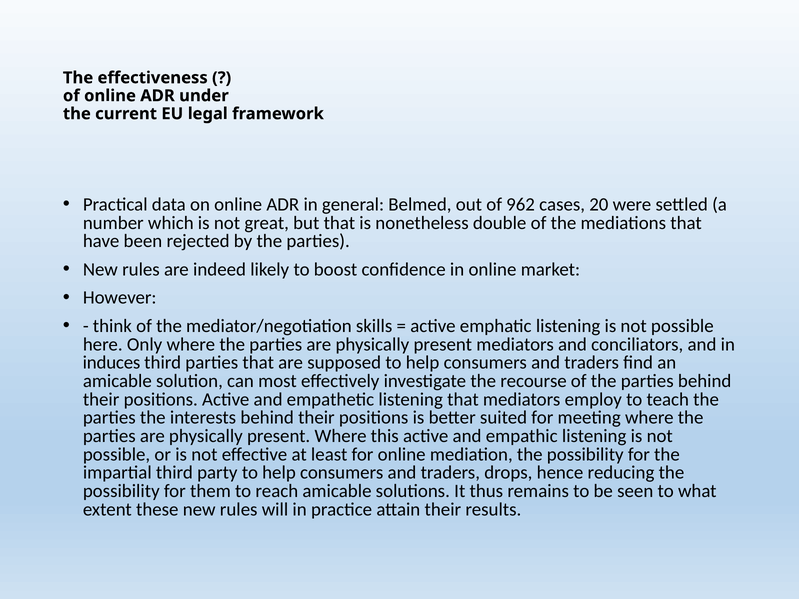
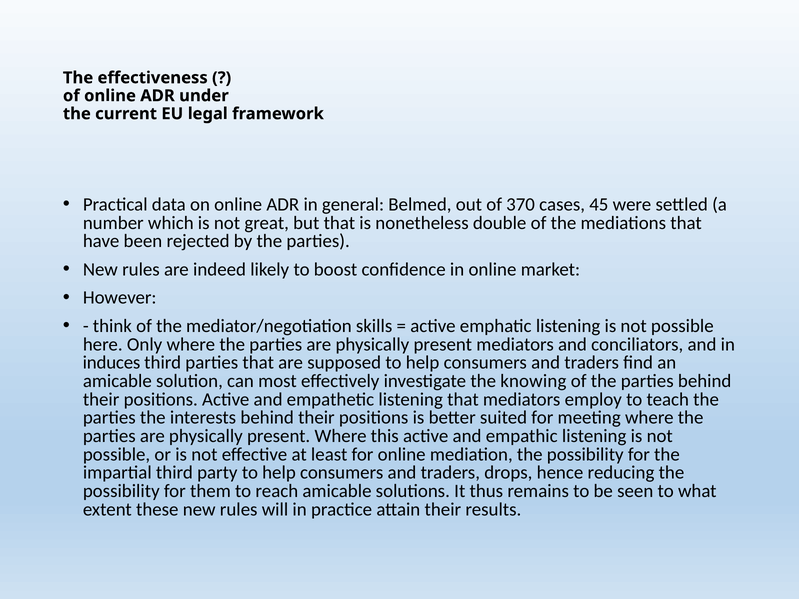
962: 962 -> 370
20: 20 -> 45
recourse: recourse -> knowing
